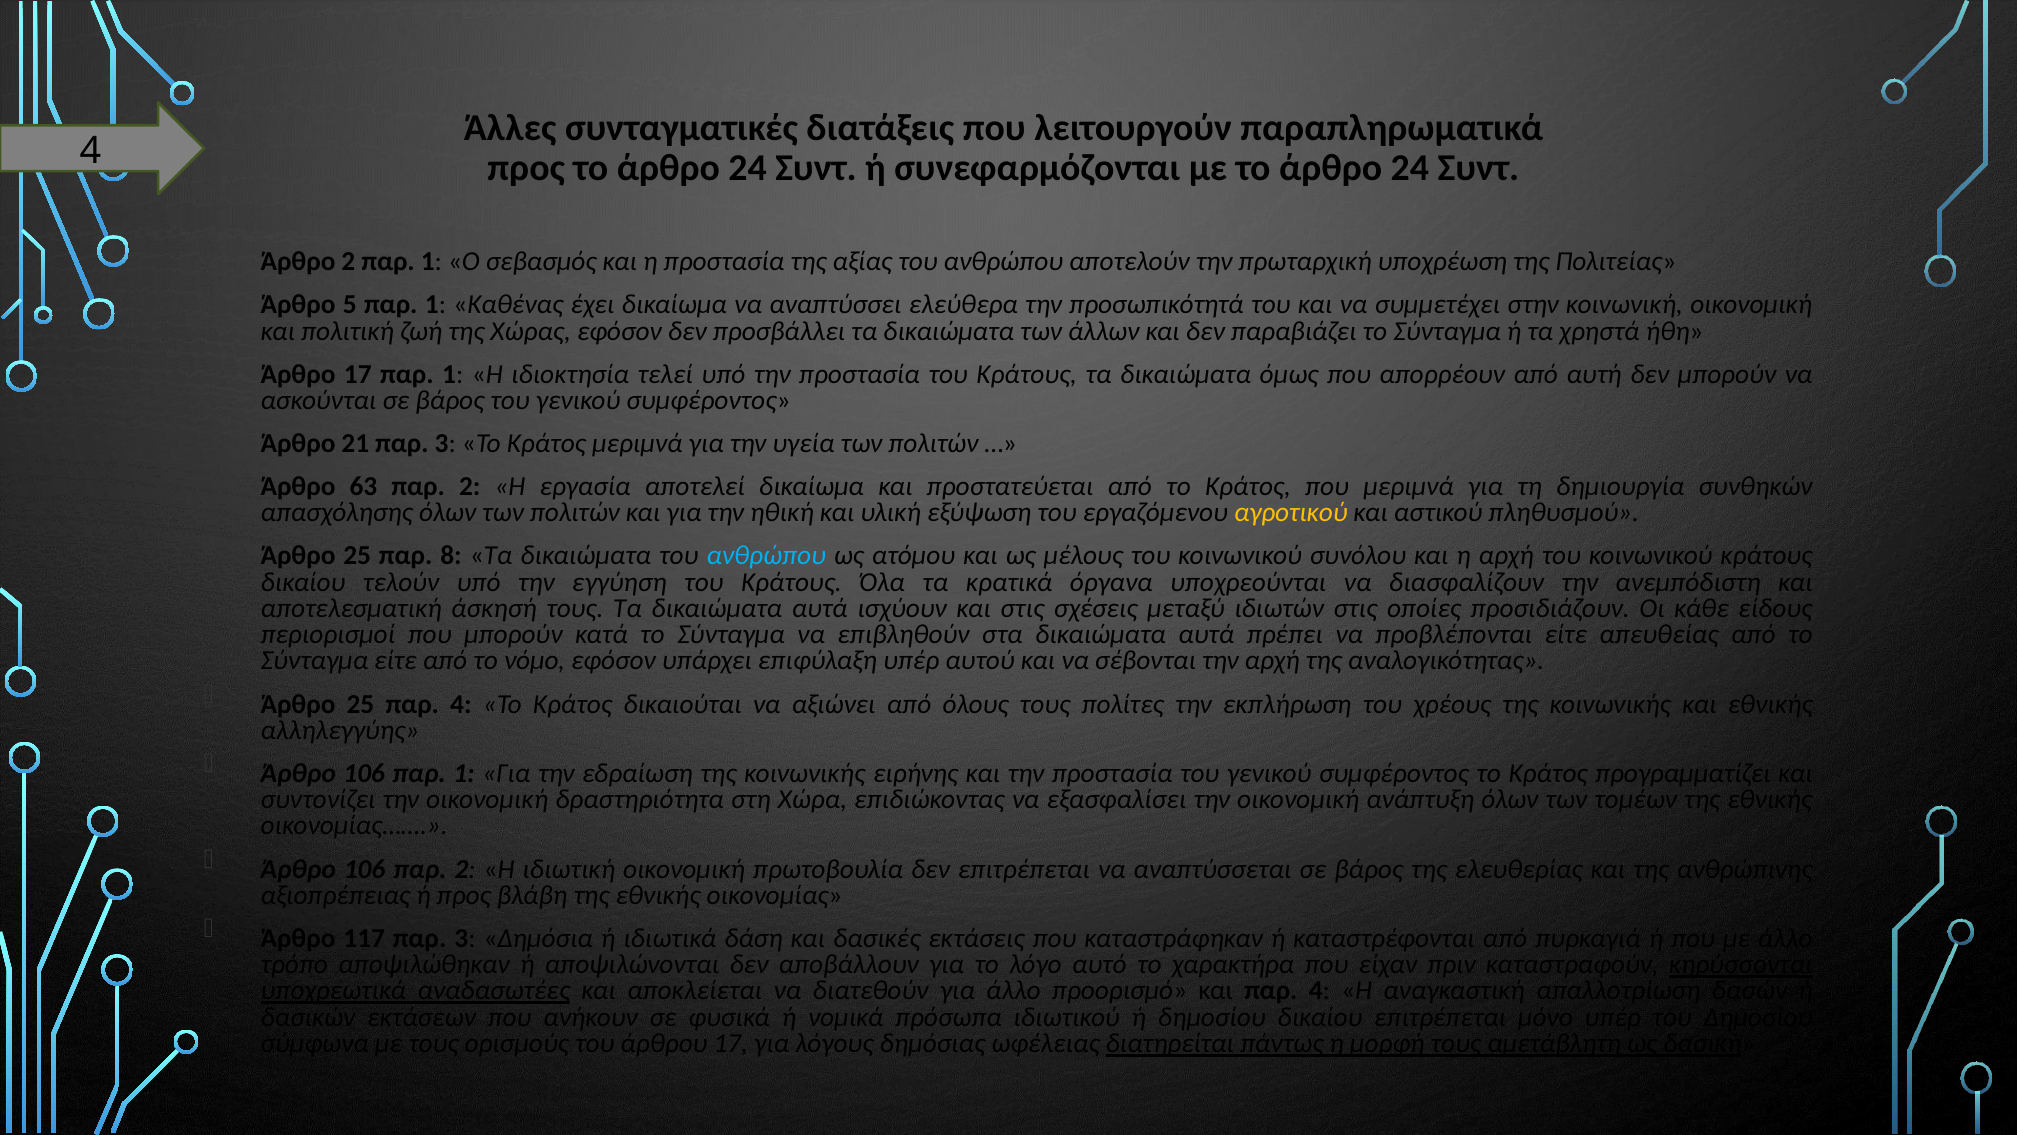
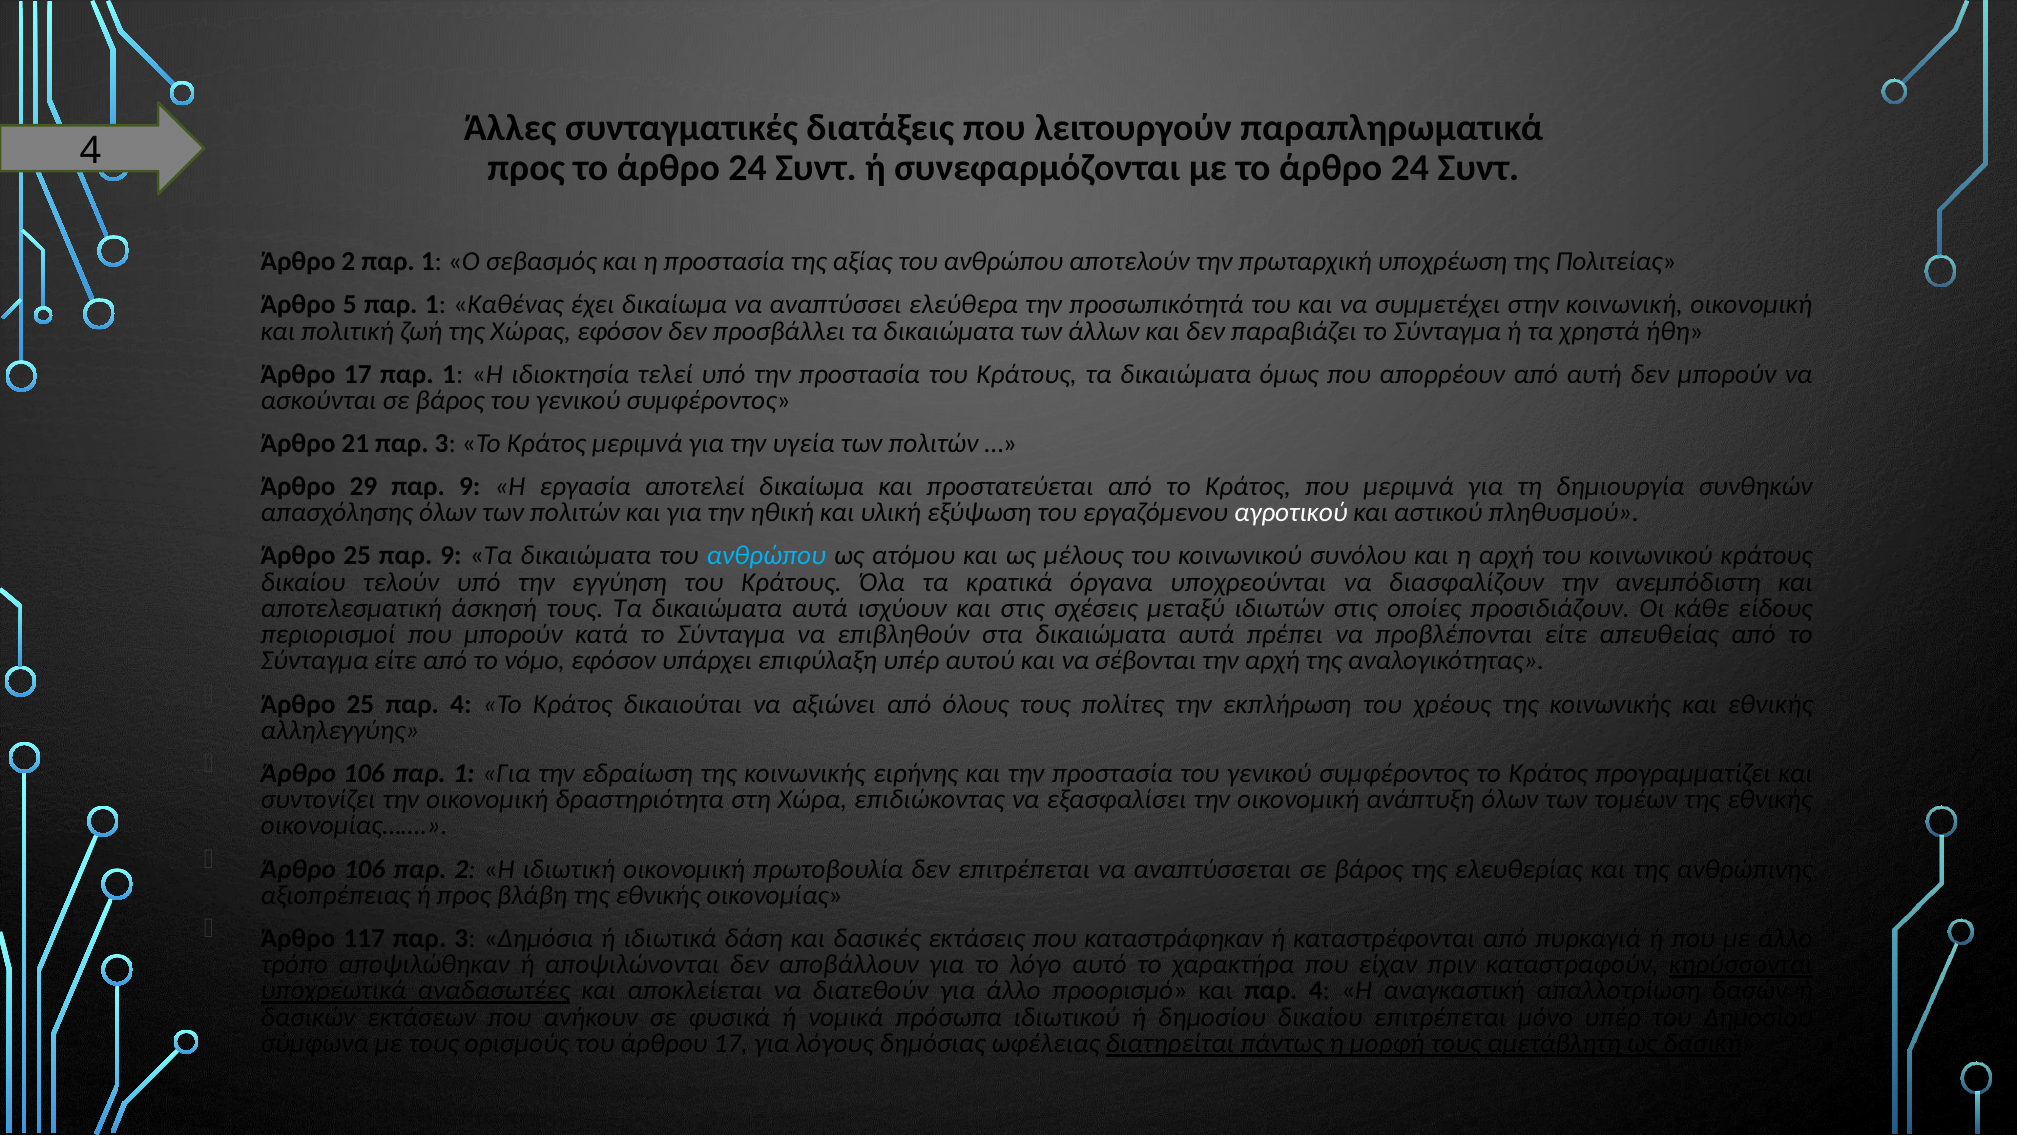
63: 63 -> 29
2 at (470, 486): 2 -> 9
αγροτικού colour: yellow -> white
25 παρ 8: 8 -> 9
